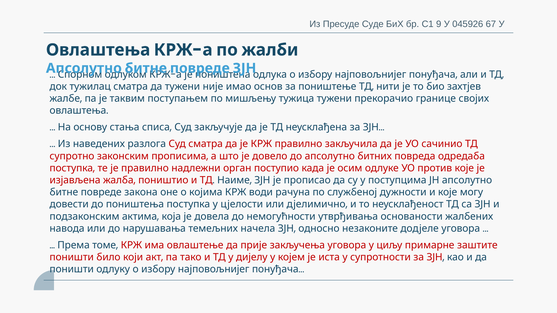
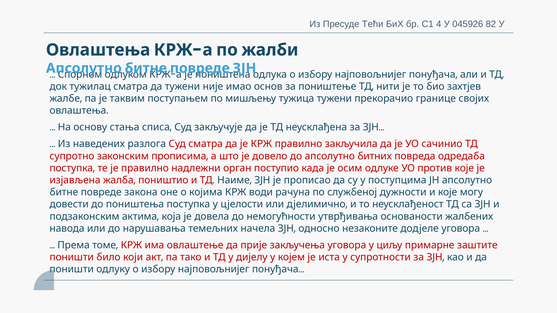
Суде: Суде -> Тећи
9: 9 -> 4
67: 67 -> 82
